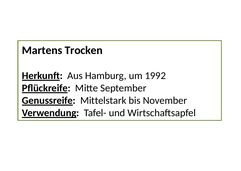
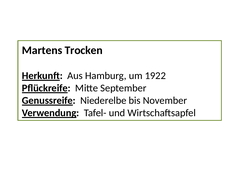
1992: 1992 -> 1922
Mittelstark: Mittelstark -> Niederelbe
